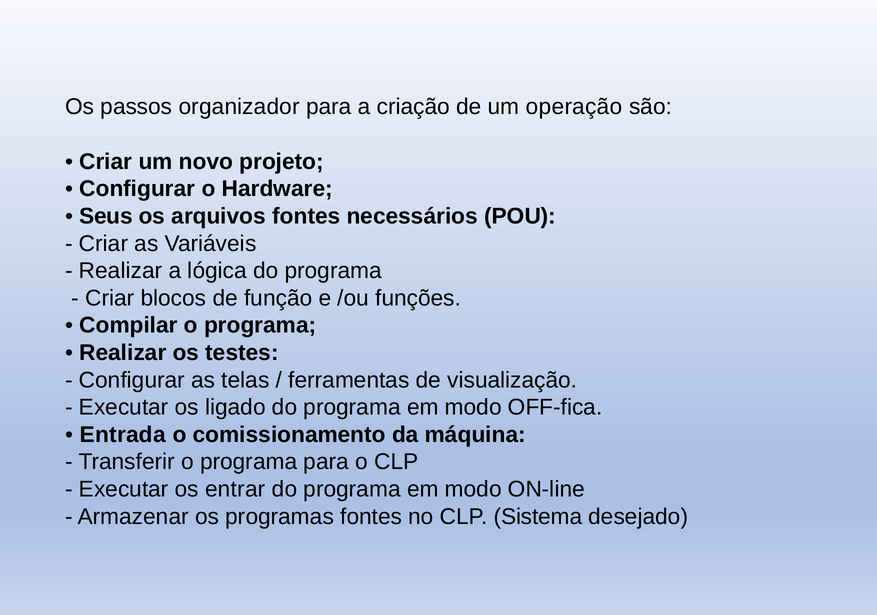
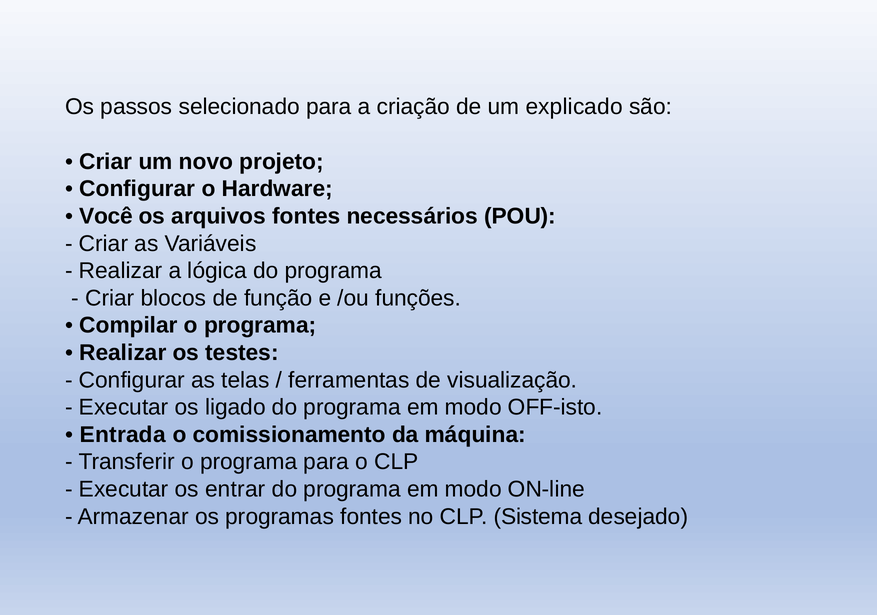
organizador: organizador -> selecionado
operação: operação -> explicado
Seus: Seus -> Você
OFF-fica: OFF-fica -> OFF-isto
